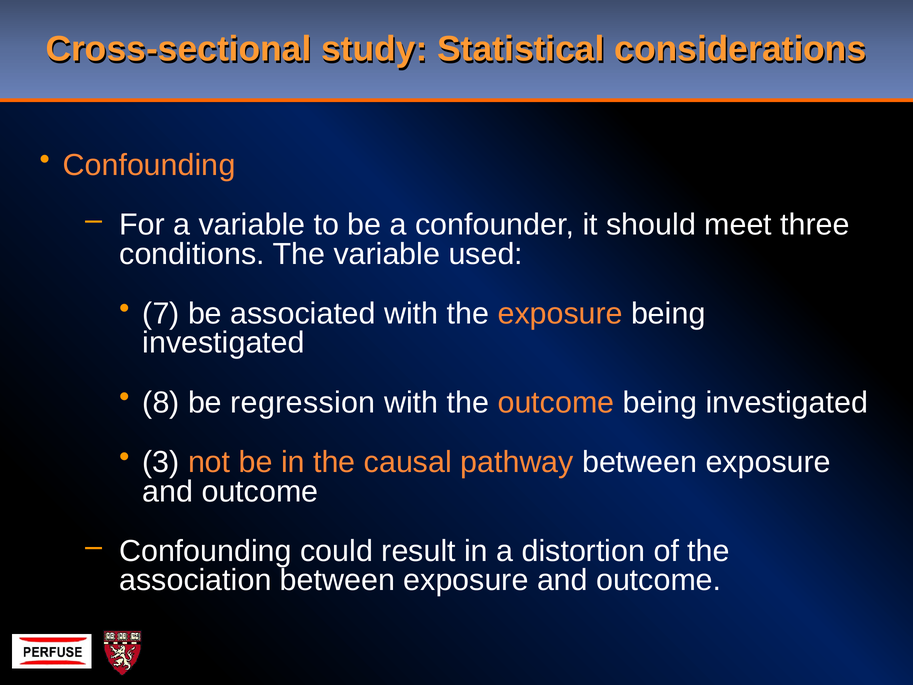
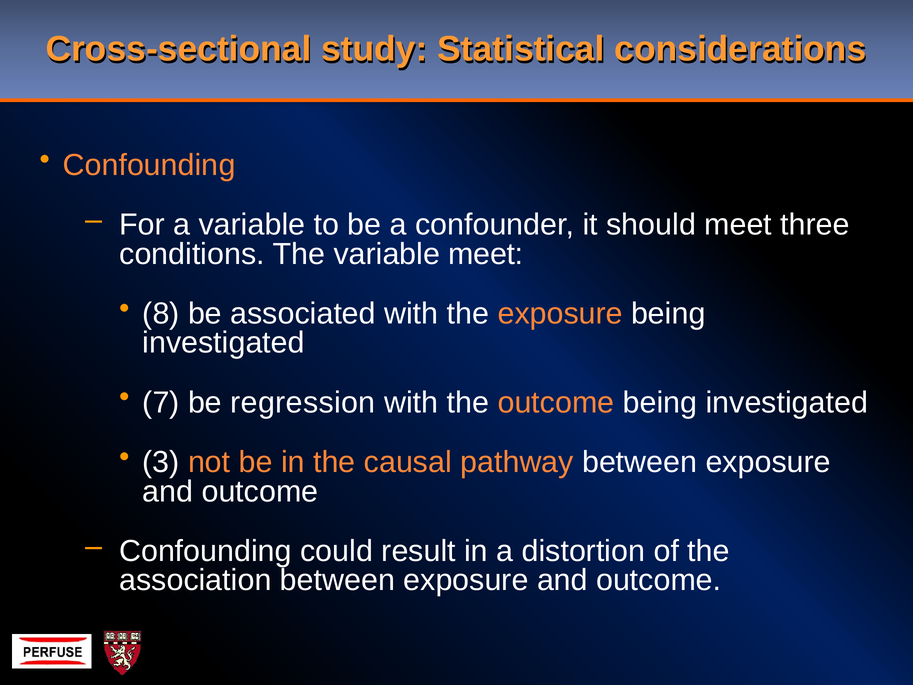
variable used: used -> meet
7: 7 -> 8
8: 8 -> 7
